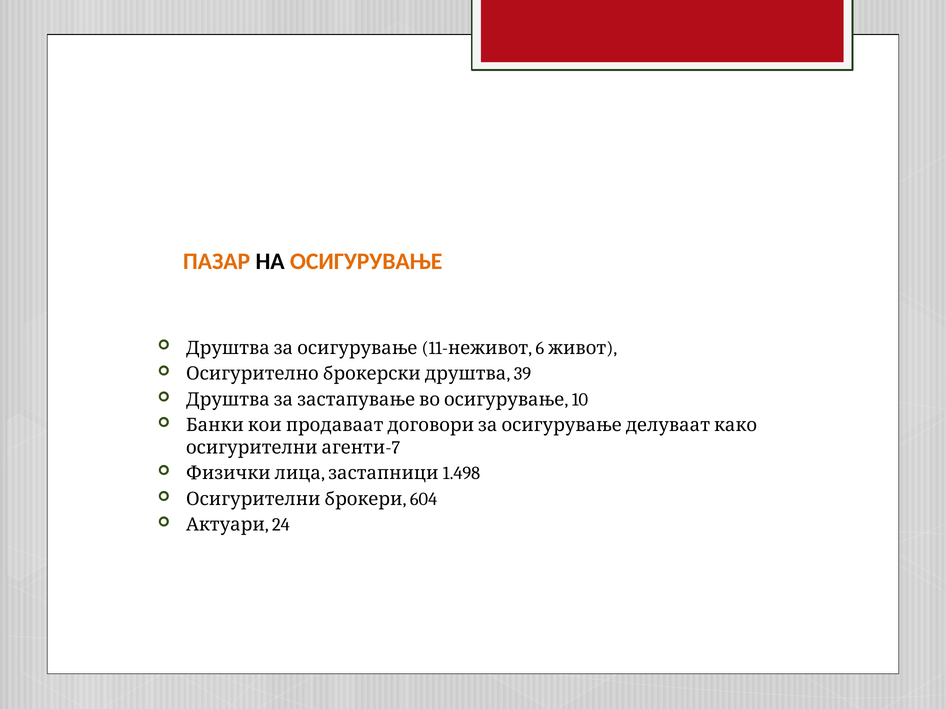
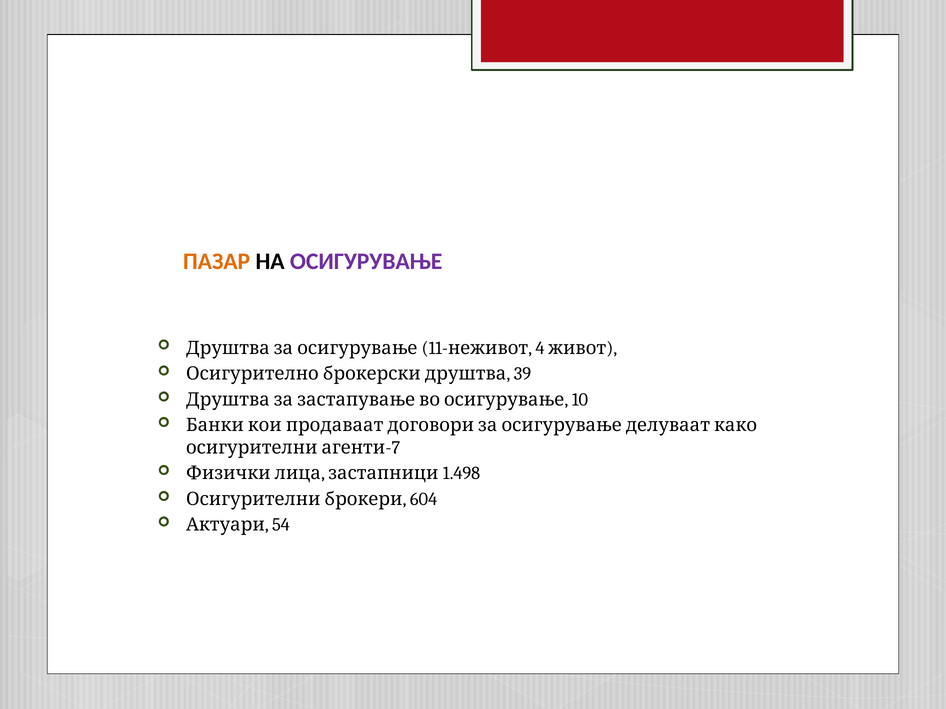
ОСИГУРУВАЊЕ colour: orange -> purple
6: 6 -> 4
24: 24 -> 54
